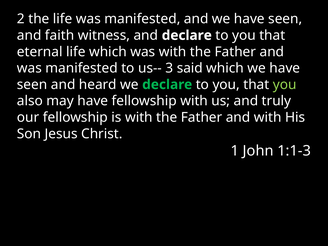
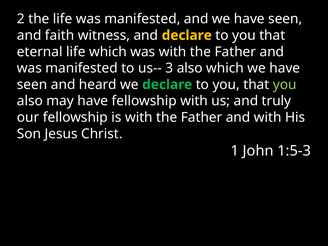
declare at (187, 35) colour: white -> yellow
3 said: said -> also
1:1-3: 1:1-3 -> 1:5-3
